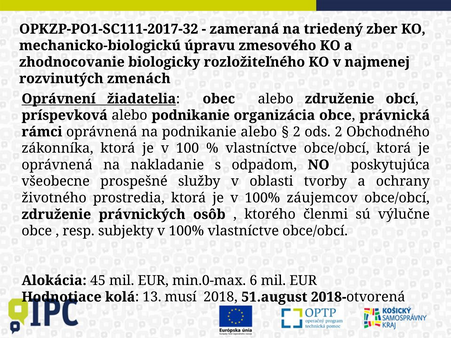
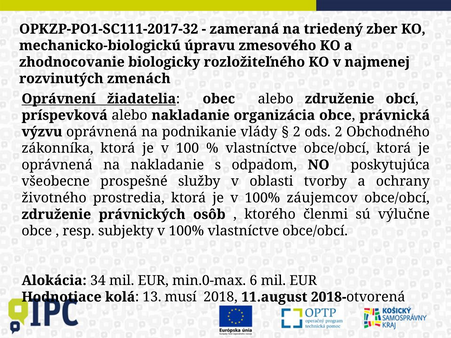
alebo podnikanie: podnikanie -> nakladanie
rámci: rámci -> výzvu
podnikanie alebo: alebo -> vlády
45: 45 -> 34
51.august: 51.august -> 11.august
